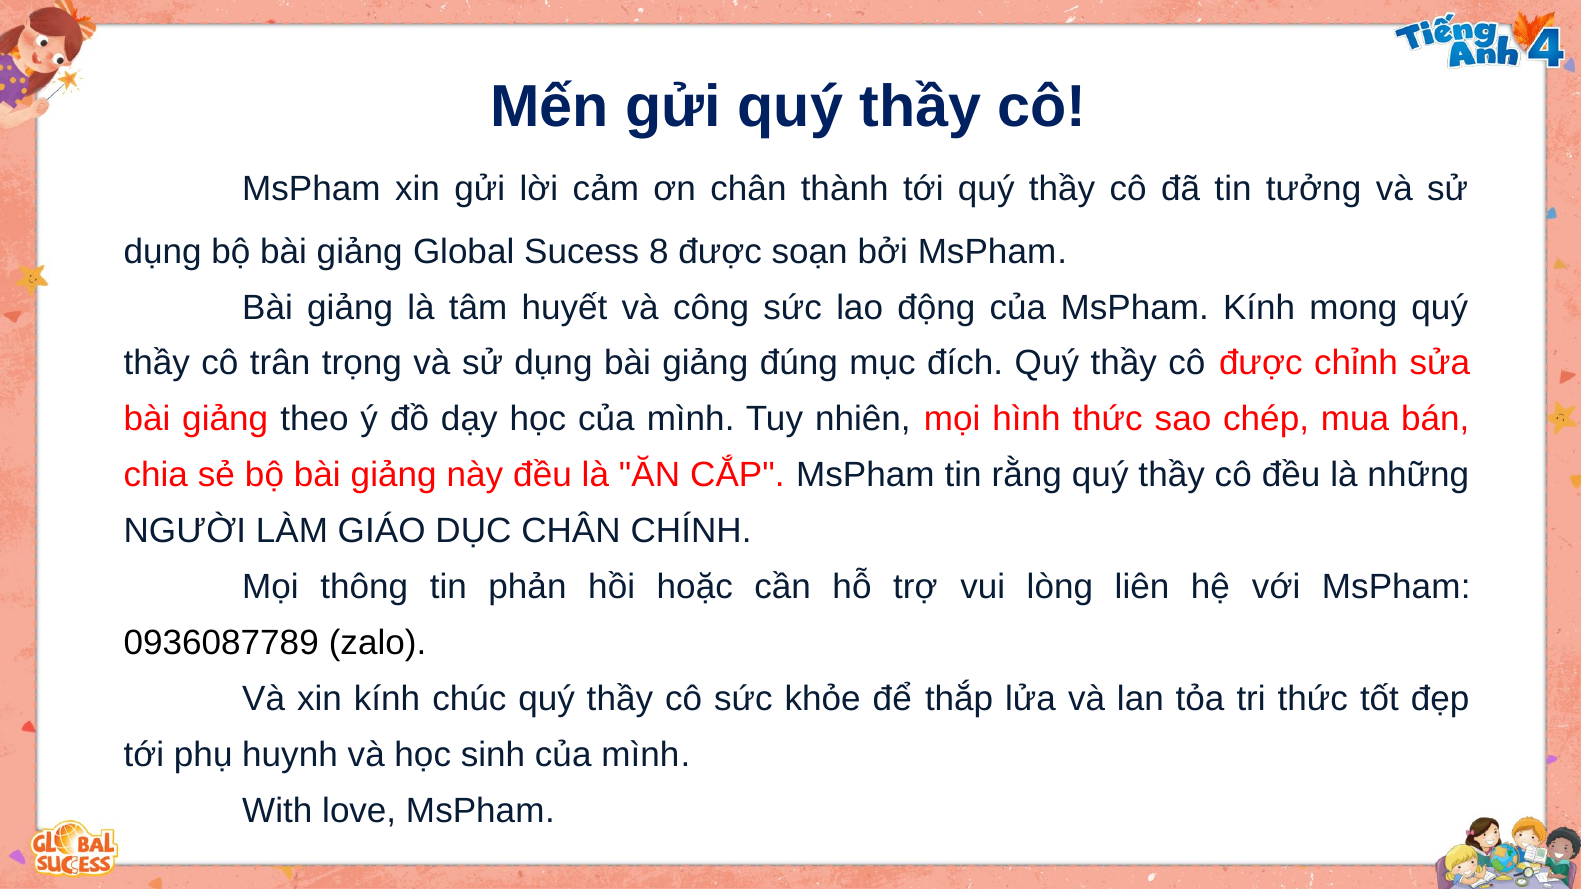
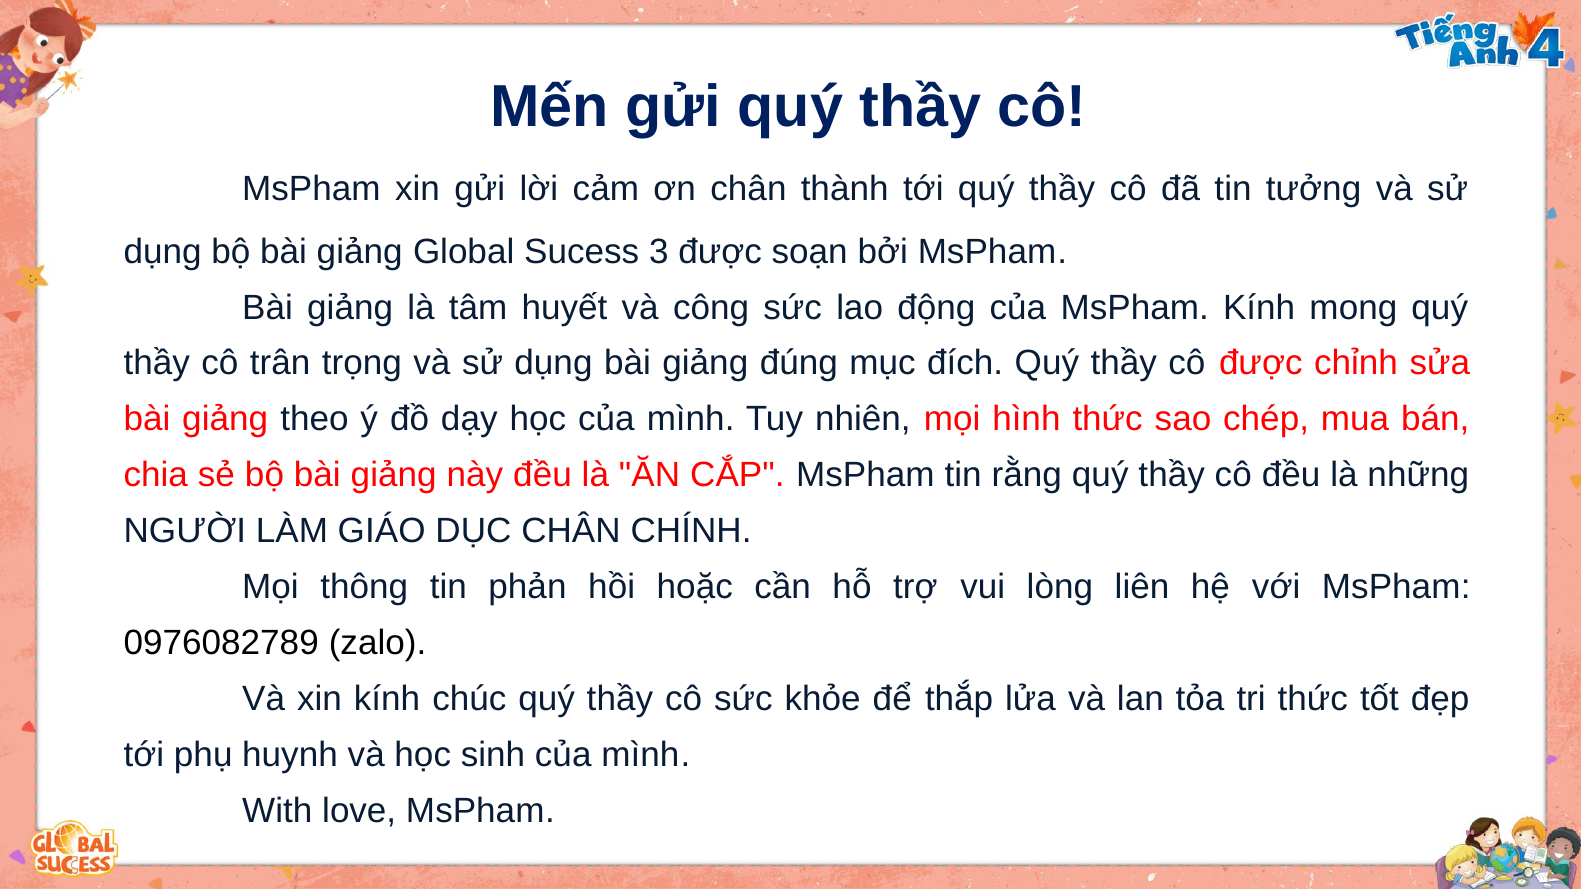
8: 8 -> 3
0936087789: 0936087789 -> 0976082789
